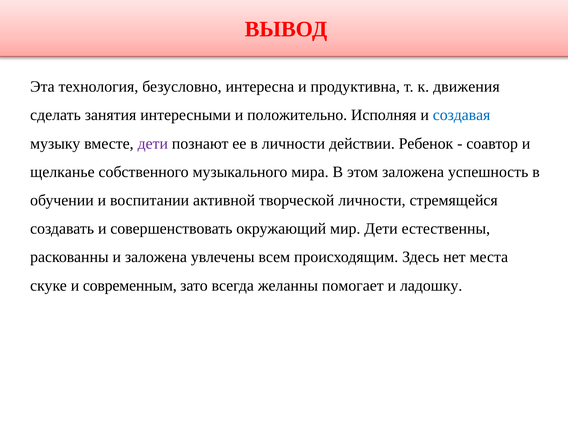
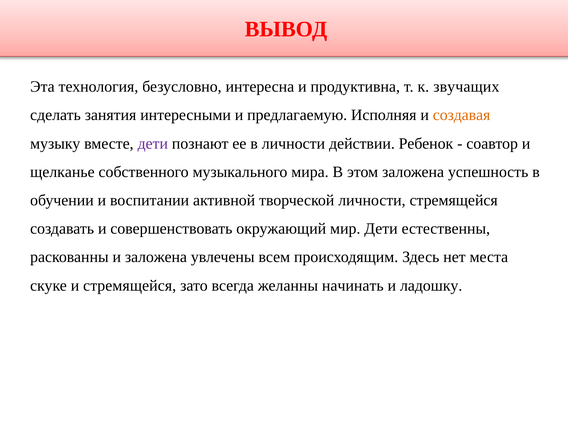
движения: движения -> звучащих
положительно: положительно -> предлагаемую
создавая colour: blue -> orange
и современным: современным -> стремящейся
помогает: помогает -> начинать
